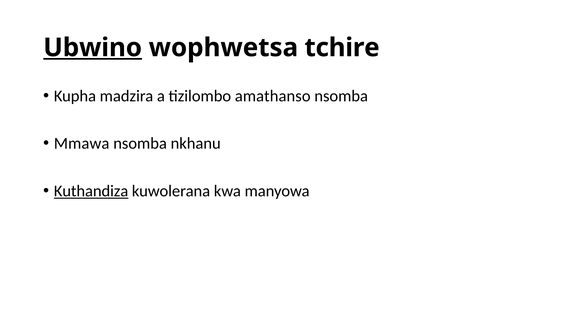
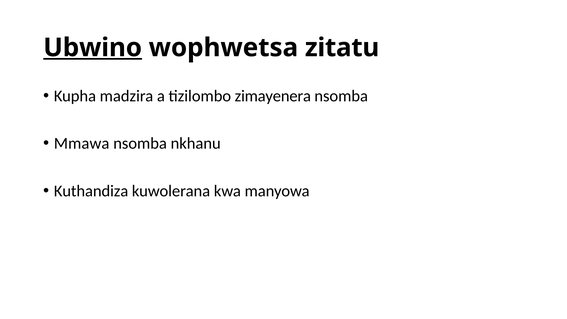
tchire: tchire -> zitatu
amathanso: amathanso -> zimayenera
Kuthandiza underline: present -> none
